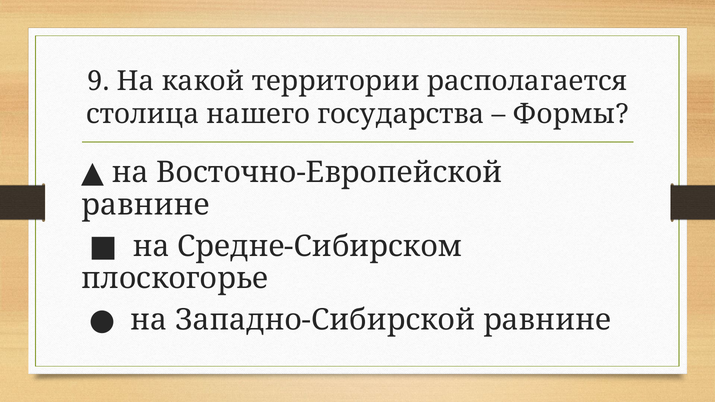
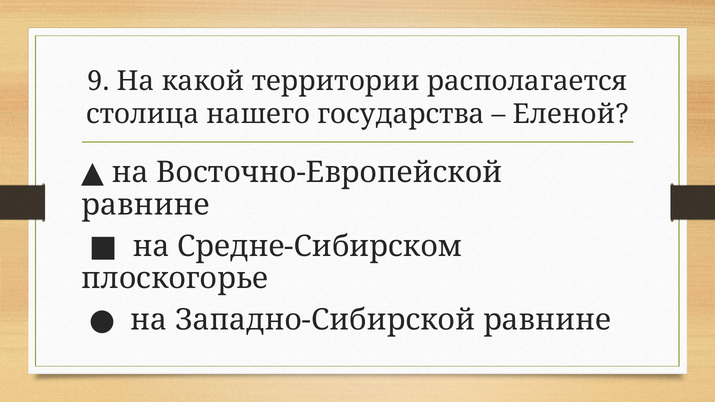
Формы: Формы -> Еленой
